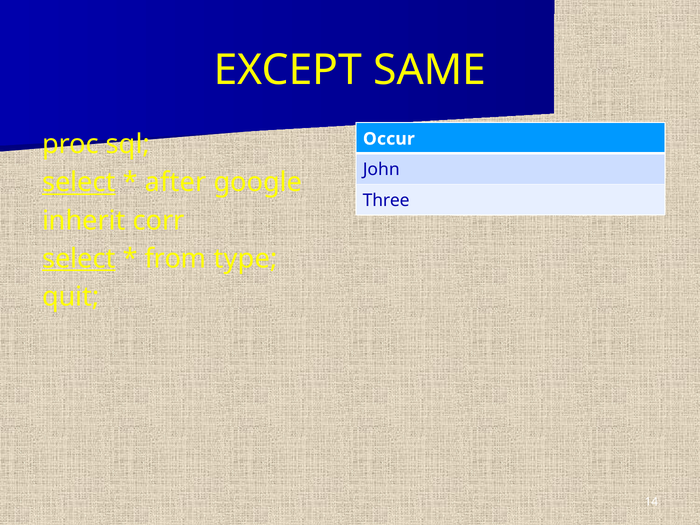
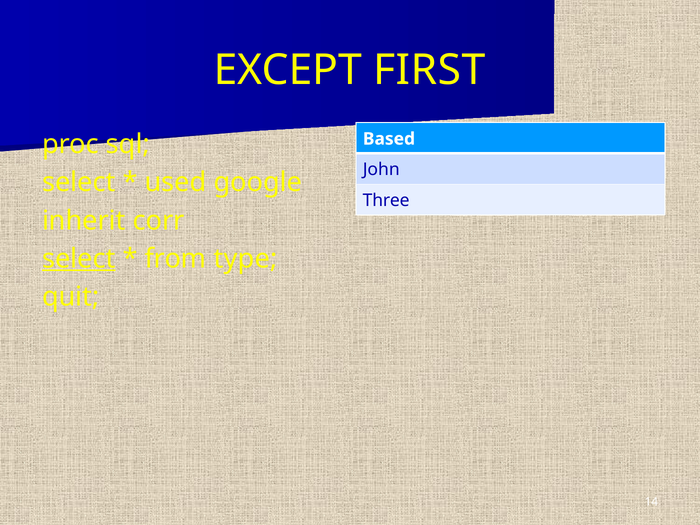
SAME: SAME -> FIRST
Occur: Occur -> Based
select at (79, 182) underline: present -> none
after: after -> used
